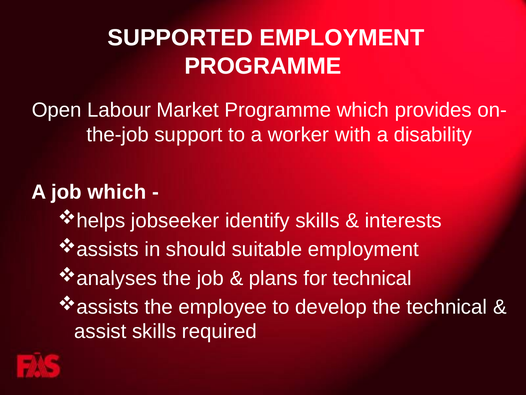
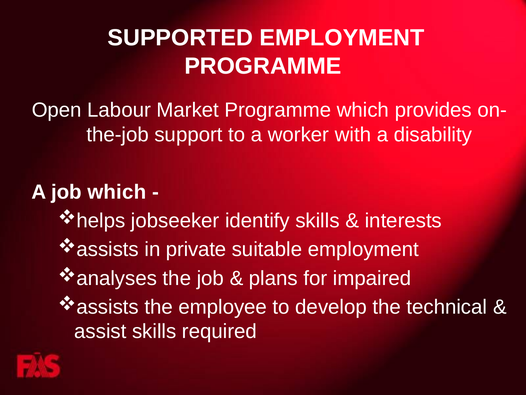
should: should -> private
for technical: technical -> impaired
